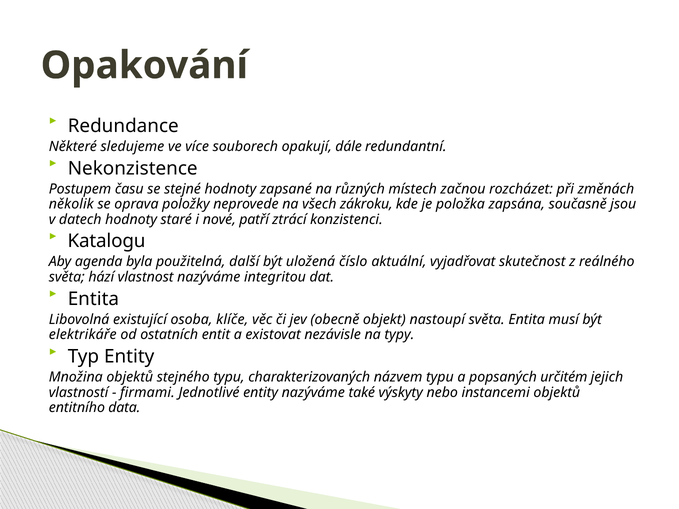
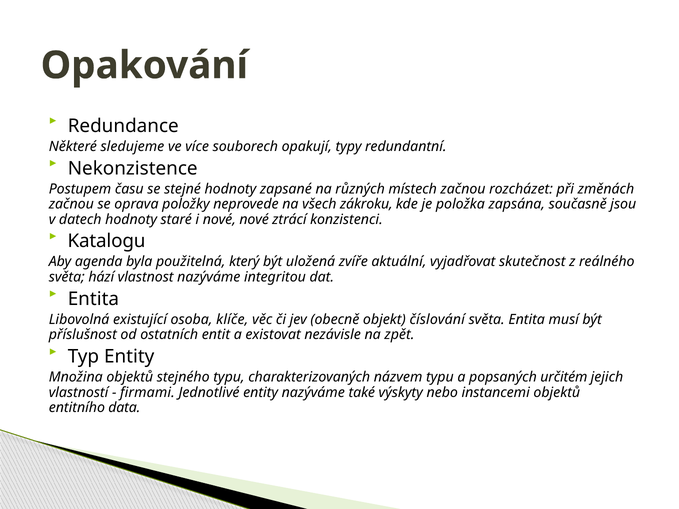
dále: dále -> typy
několik at (71, 204): několik -> začnou
nové patří: patří -> nové
další: další -> který
číslo: číslo -> zvíře
nastoupí: nastoupí -> číslování
elektrikáře: elektrikáře -> příslušnost
typy: typy -> zpět
